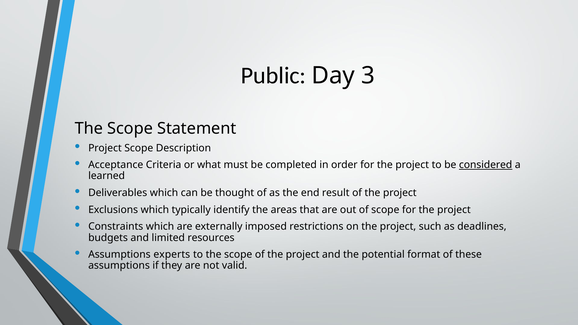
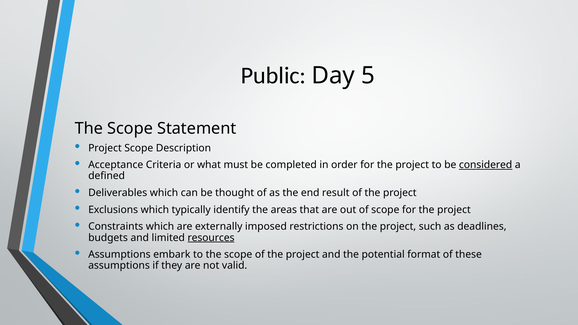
3: 3 -> 5
learned: learned -> defined
resources underline: none -> present
experts: experts -> embark
